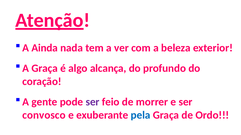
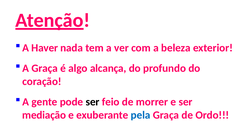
Ainda: Ainda -> Haver
ser at (93, 102) colour: purple -> black
convosco: convosco -> mediação
